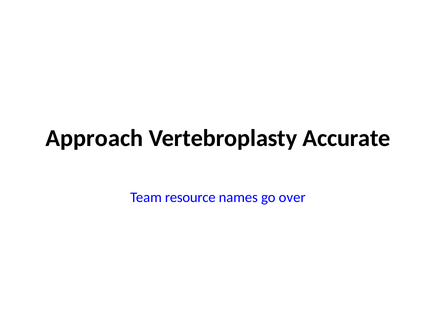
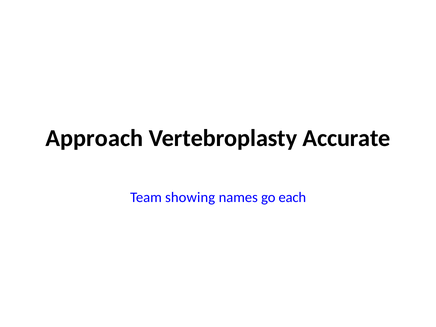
resource: resource -> showing
over: over -> each
